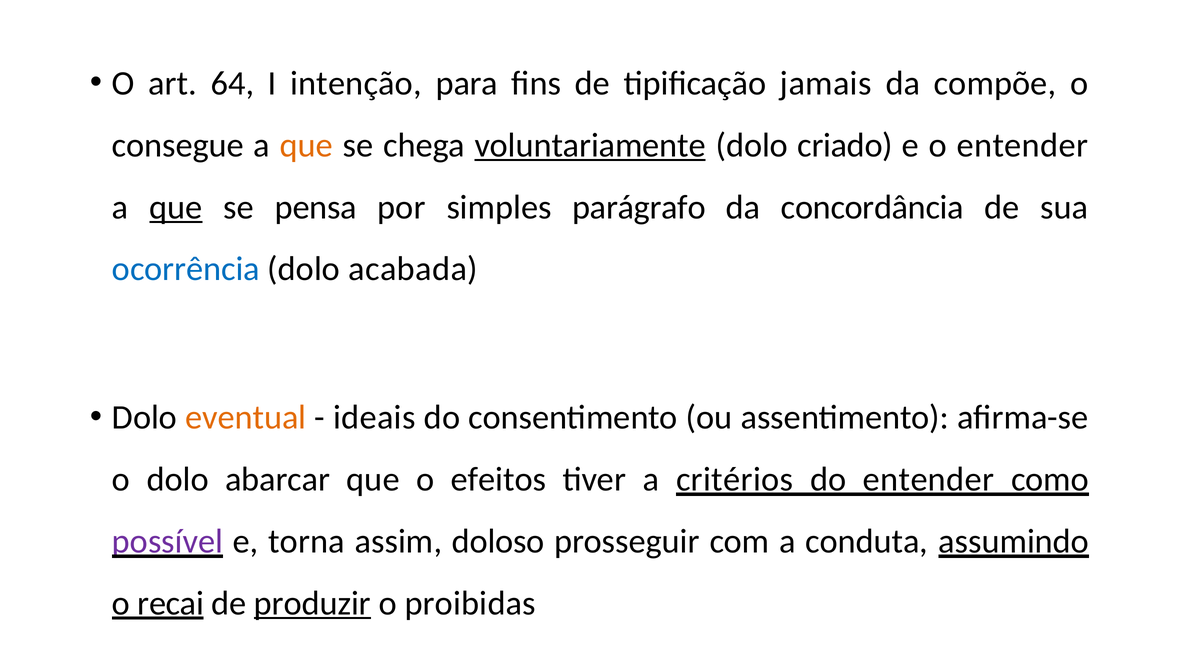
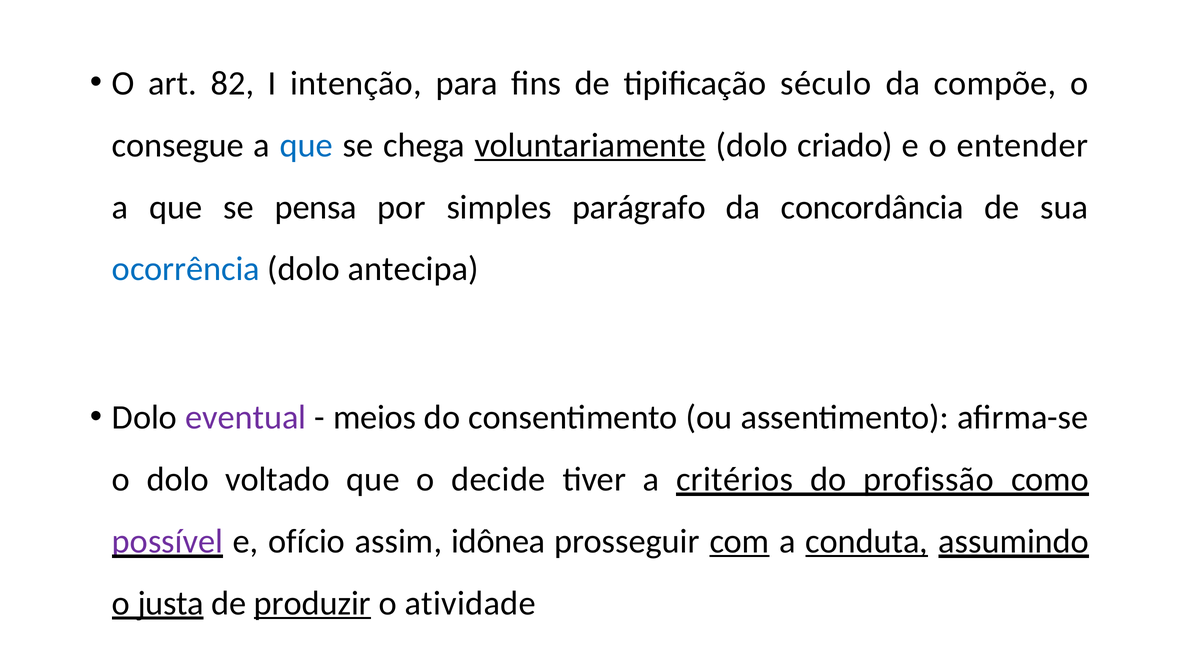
64: 64 -> 82
jamais: jamais -> século
que at (306, 145) colour: orange -> blue
que at (176, 207) underline: present -> none
acabada: acabada -> antecipa
eventual colour: orange -> purple
ideais: ideais -> meios
abarcar: abarcar -> voltado
efeitos: efeitos -> decide
do entender: entender -> profissão
torna: torna -> ofício
doloso: doloso -> idônea
com underline: none -> present
conduta underline: none -> present
recai: recai -> justa
proibidas: proibidas -> atividade
